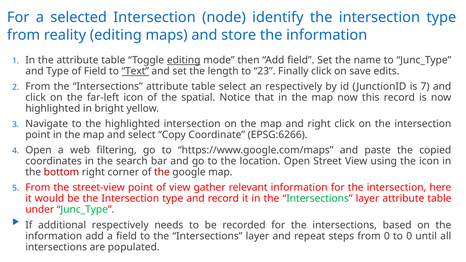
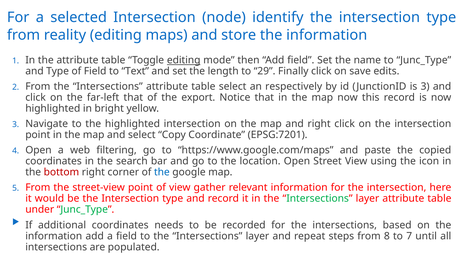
Text underline: present -> none
23: 23 -> 29
is 7: 7 -> 3
far-left icon: icon -> that
spatial: spatial -> export
EPSG:6266: EPSG:6266 -> EPSG:7201
the at (162, 172) colour: red -> blue
additional respectively: respectively -> coordinates
from 0: 0 -> 8
to 0: 0 -> 7
